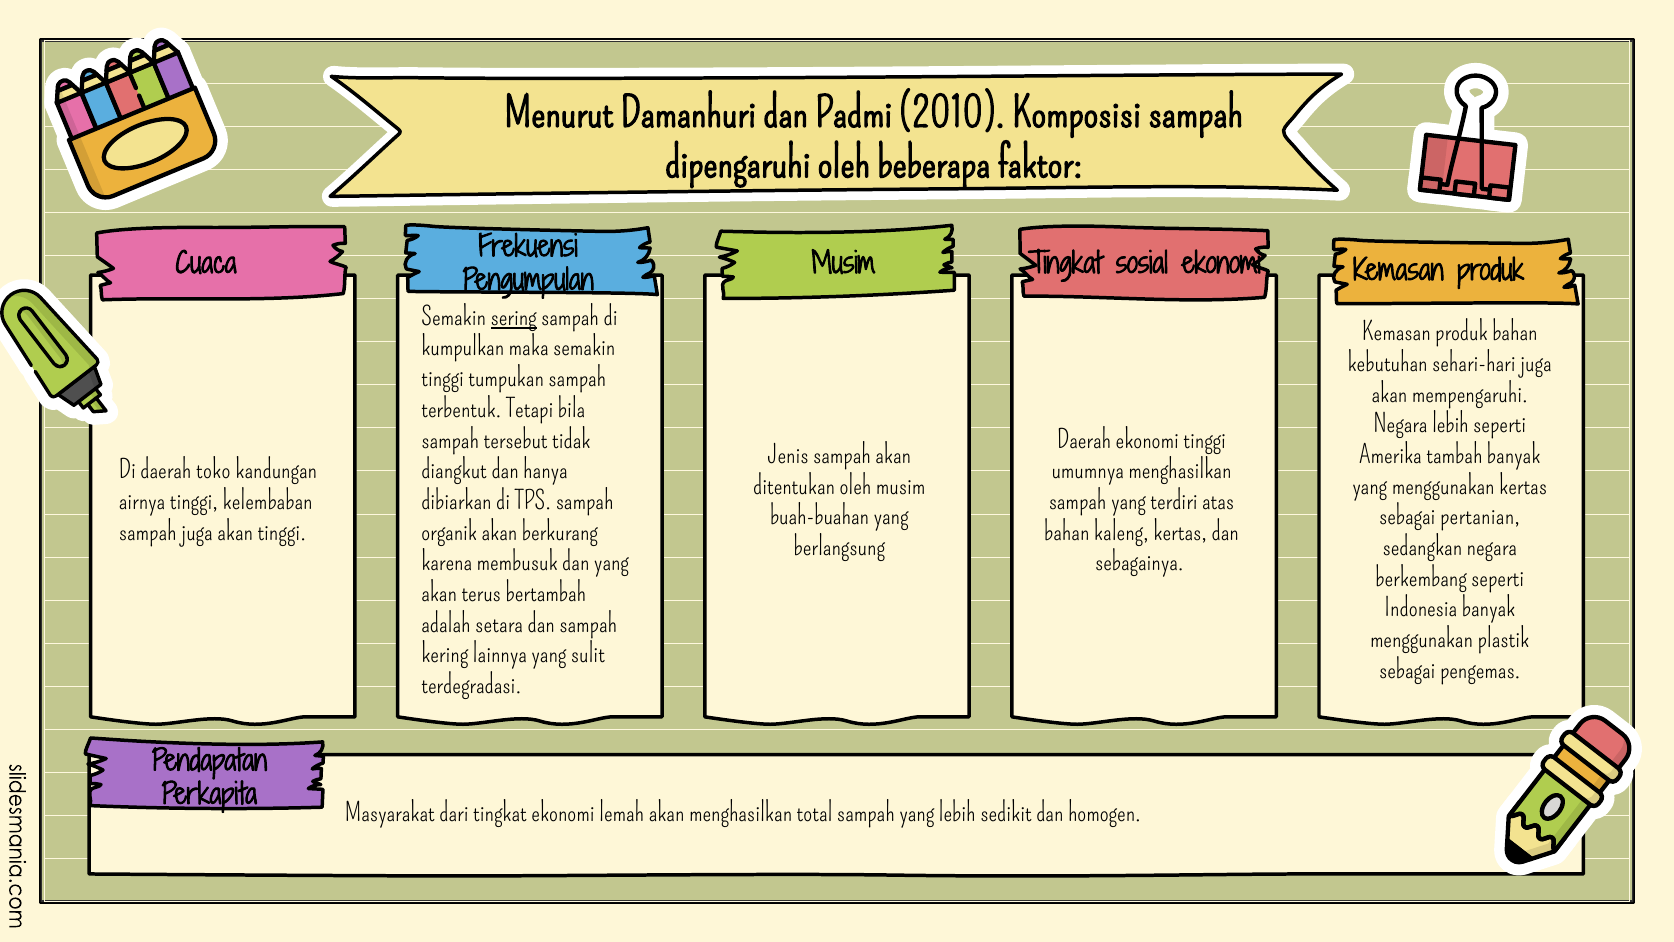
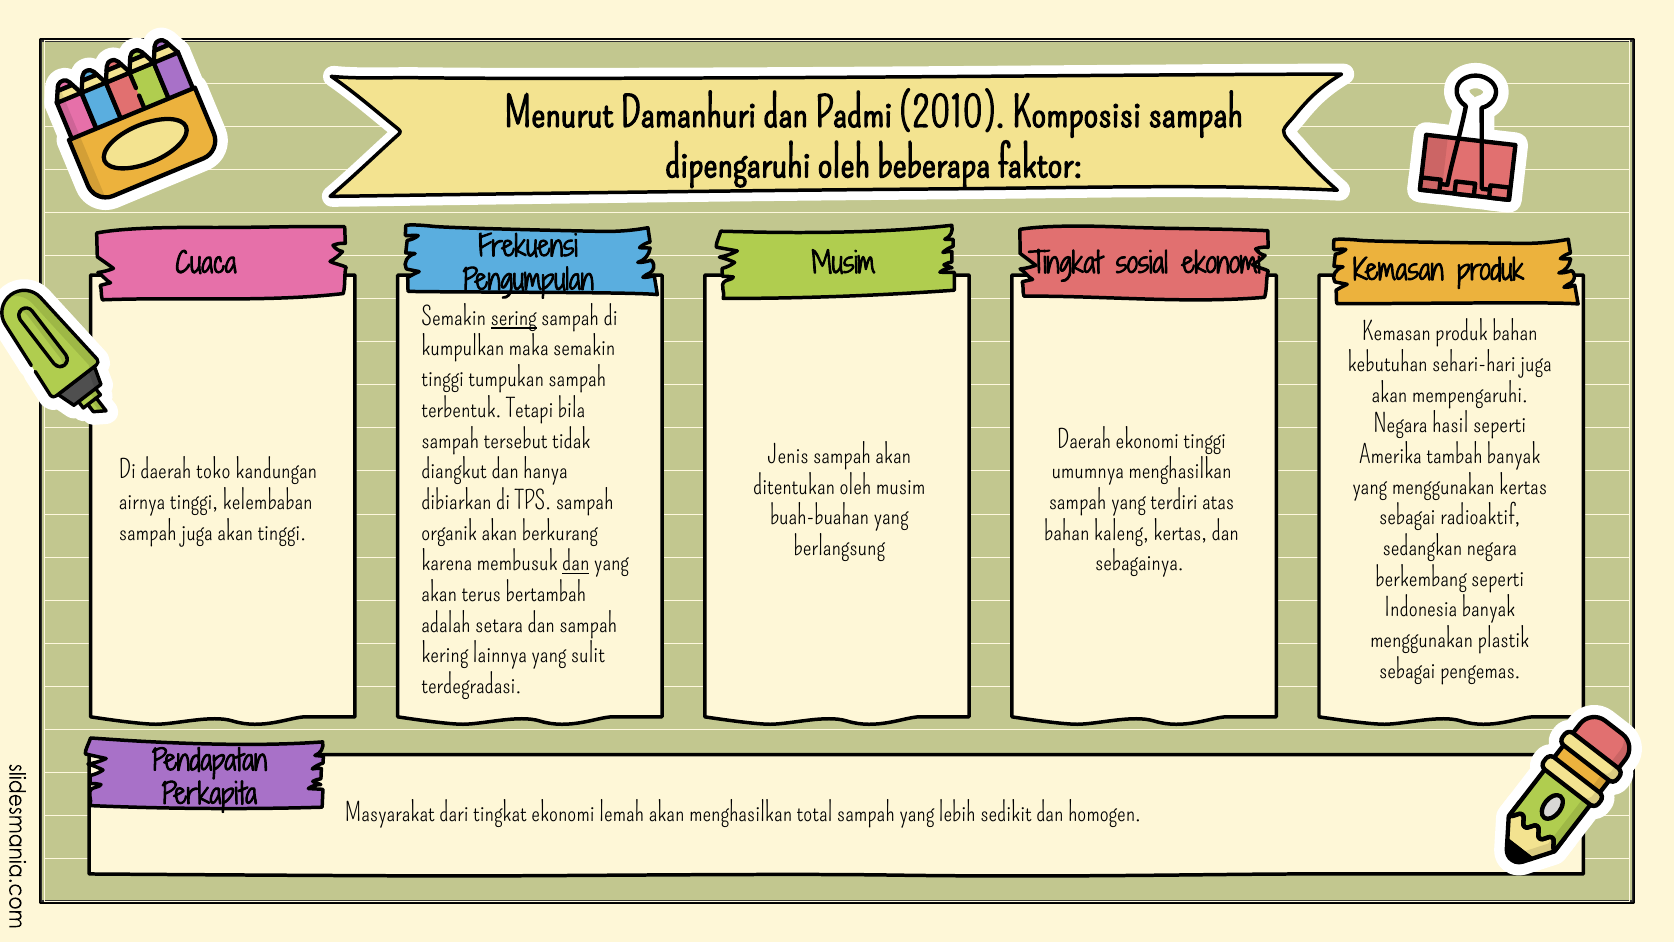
Negara lebih: lebih -> hasil
pertanian: pertanian -> radioaktif
dan at (576, 562) underline: none -> present
